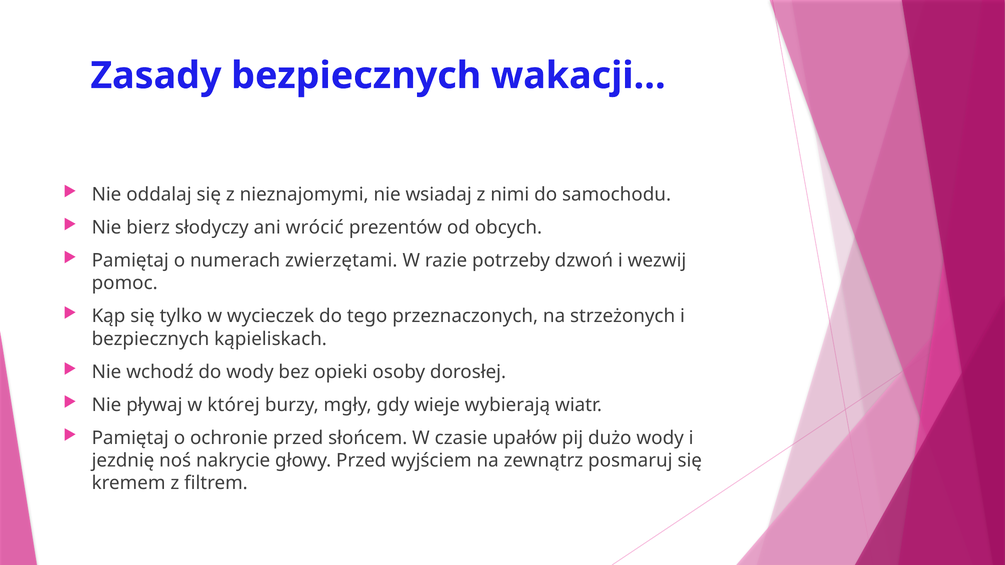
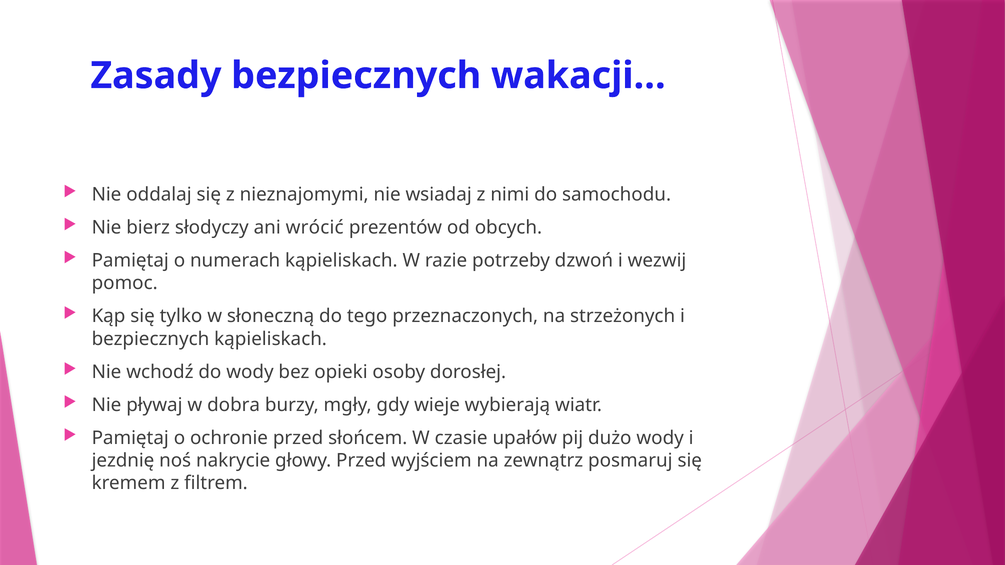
numerach zwierzętami: zwierzętami -> kąpieliskach
wycieczek: wycieczek -> słoneczną
której: której -> dobra
